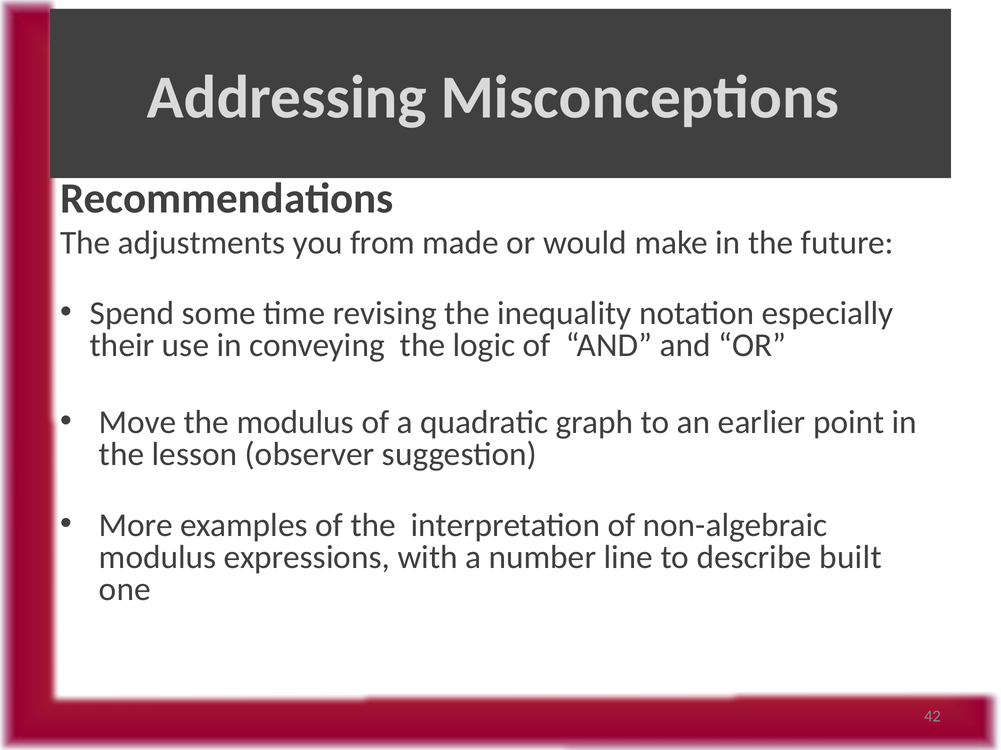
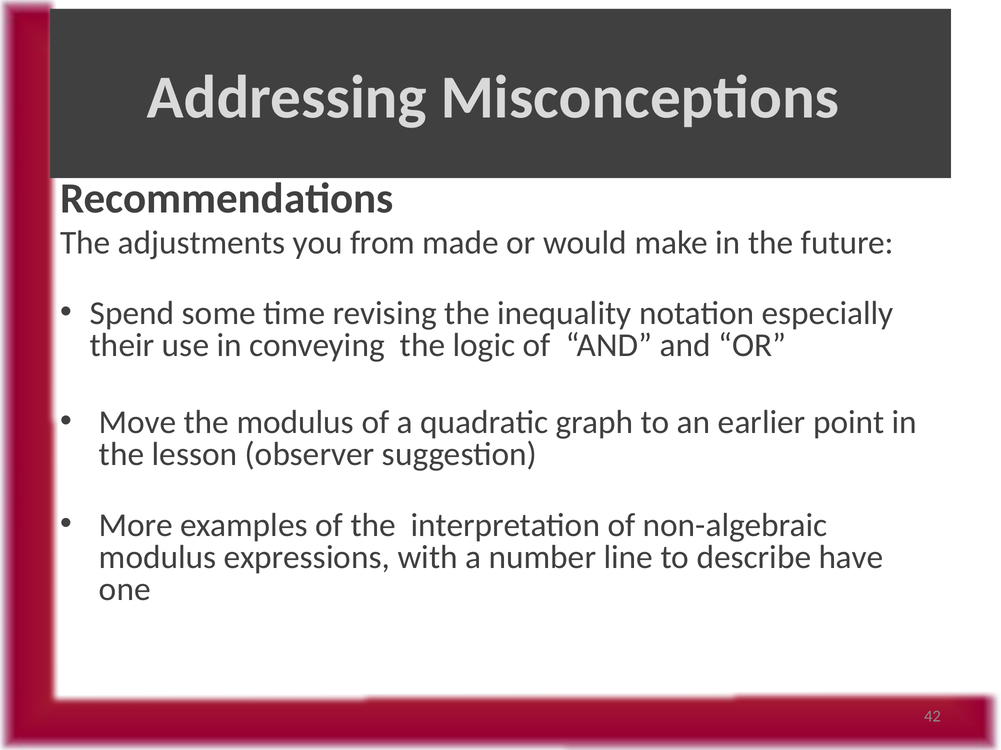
built: built -> have
